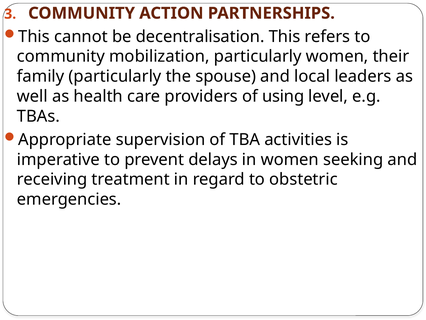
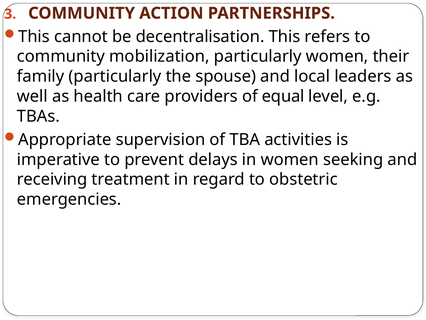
using: using -> equal
